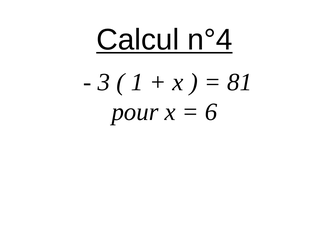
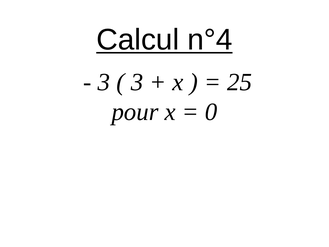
1 at (137, 82): 1 -> 3
81: 81 -> 25
6: 6 -> 0
